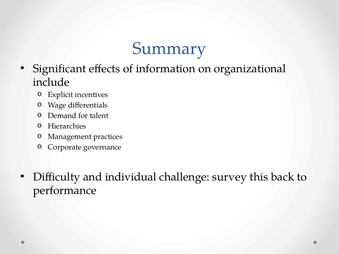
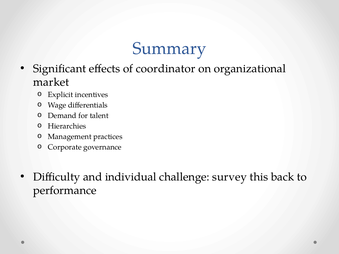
information: information -> coordinator
include: include -> market
